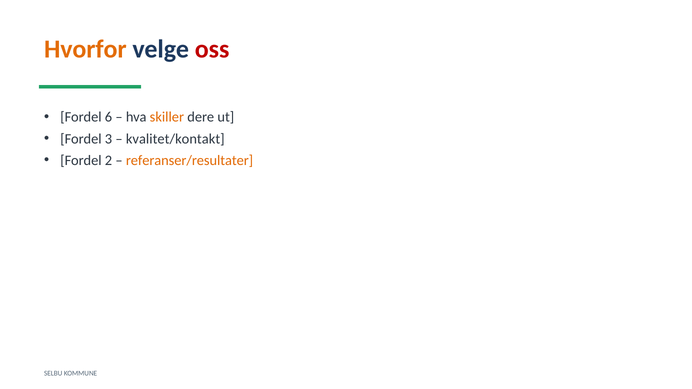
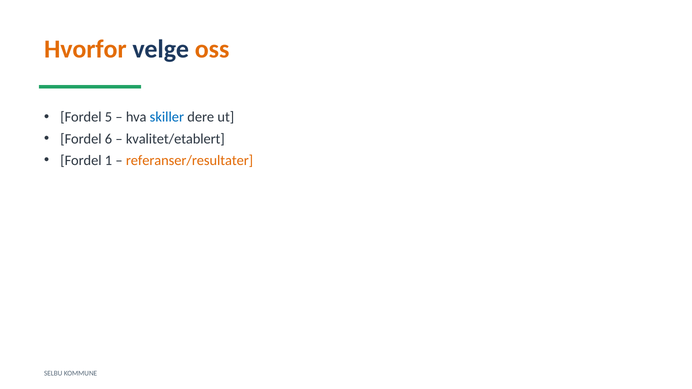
oss colour: red -> orange
6: 6 -> 5
skiller colour: orange -> blue
3: 3 -> 6
kvalitet/kontakt: kvalitet/kontakt -> kvalitet/etablert
2: 2 -> 1
